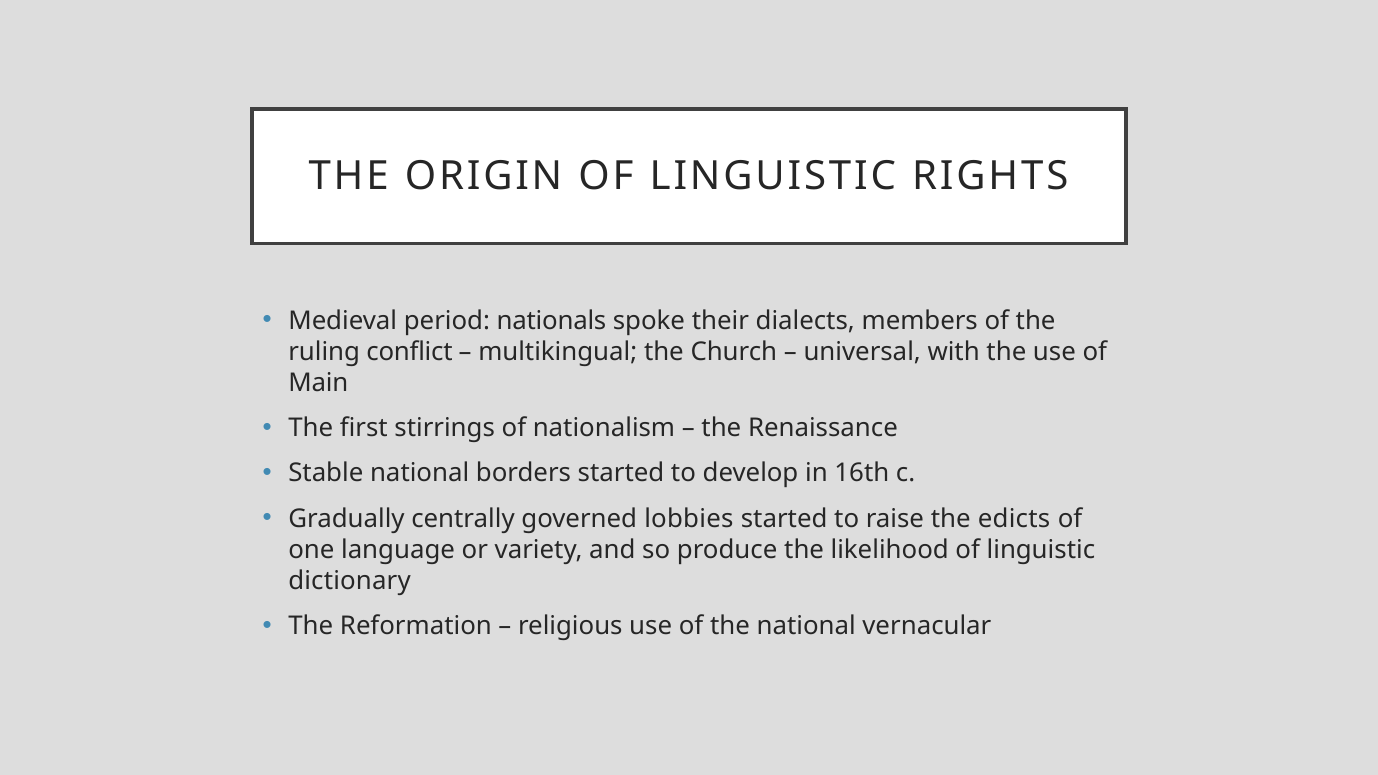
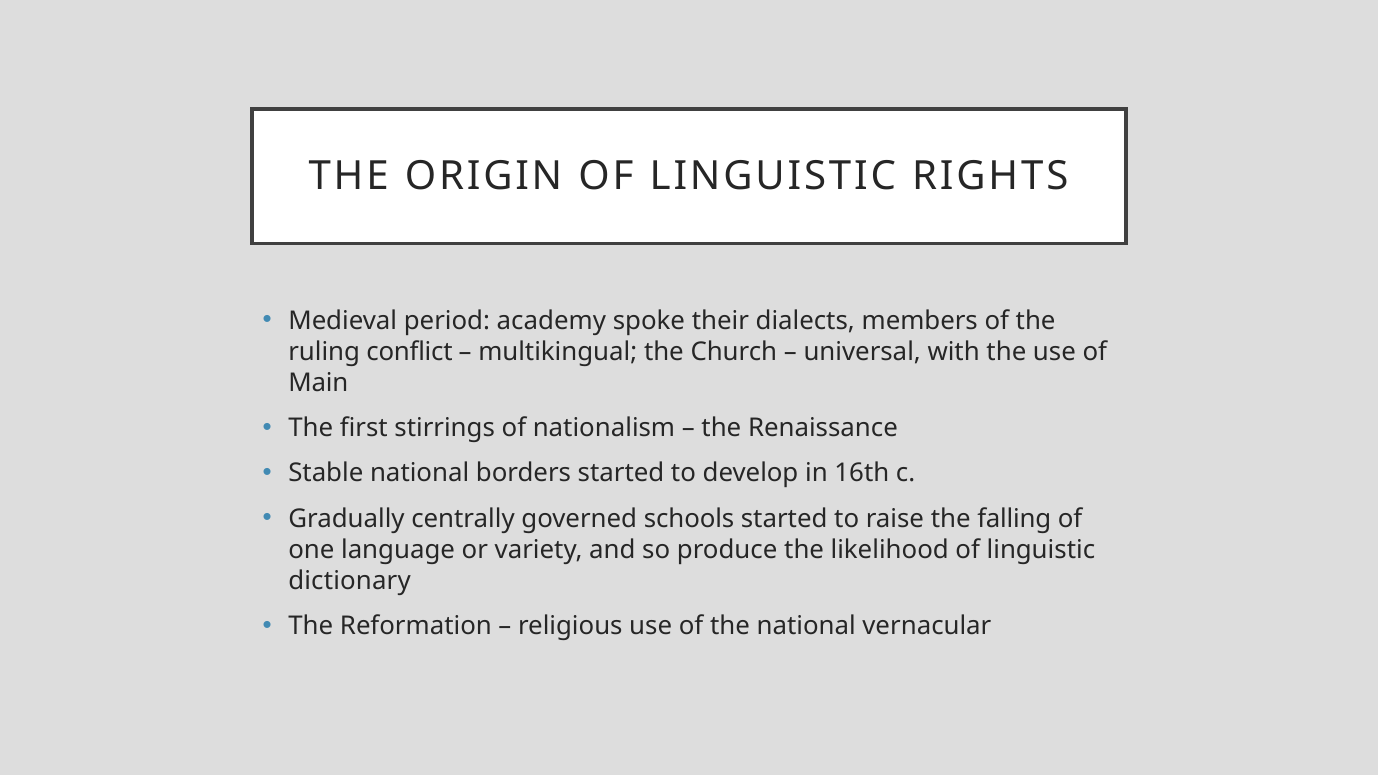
nationals: nationals -> academy
lobbies: lobbies -> schools
edicts: edicts -> falling
